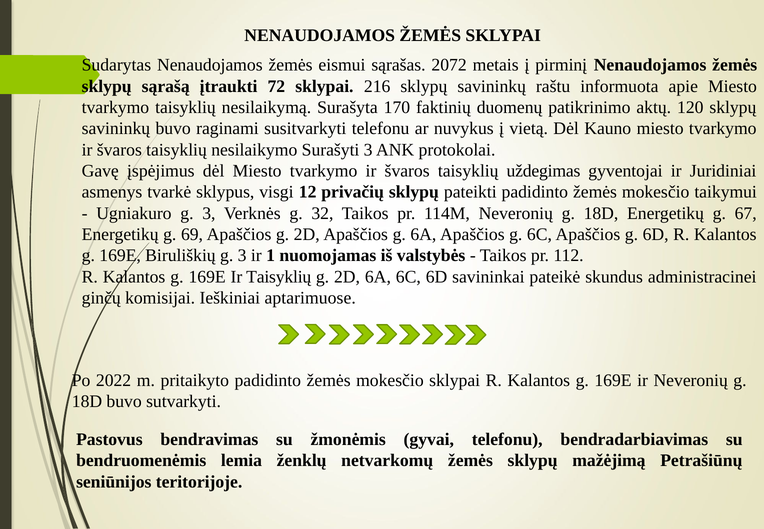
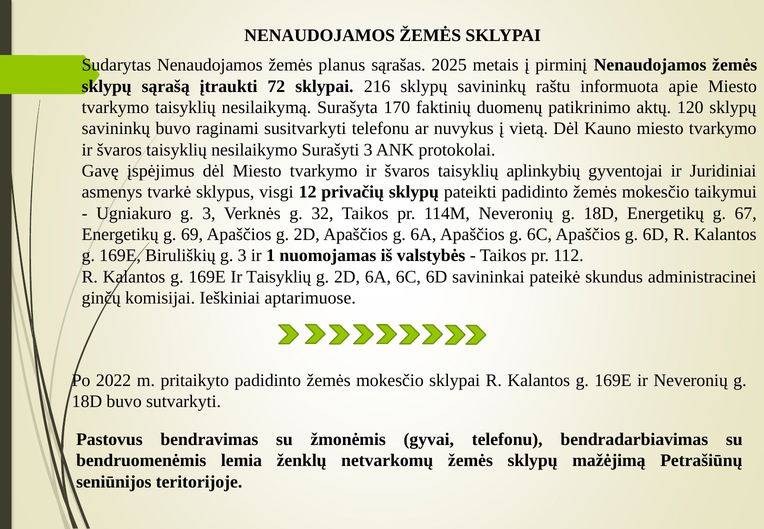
eismui: eismui -> planus
2072: 2072 -> 2025
uždegimas: uždegimas -> aplinkybių
